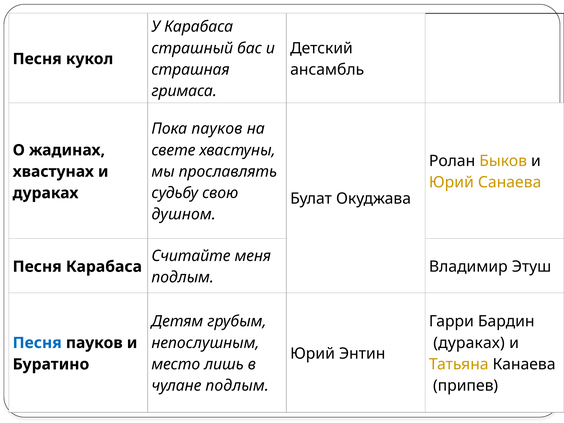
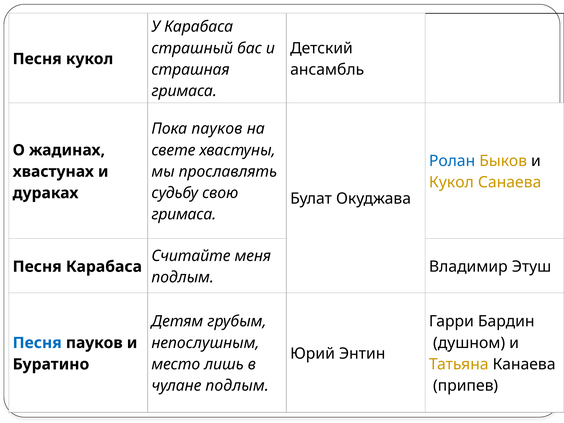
Ролан colour: black -> blue
Юрий at (451, 182): Юрий -> Кукол
душном at (184, 214): душном -> гримаса
дураках at (469, 343): дураках -> душном
